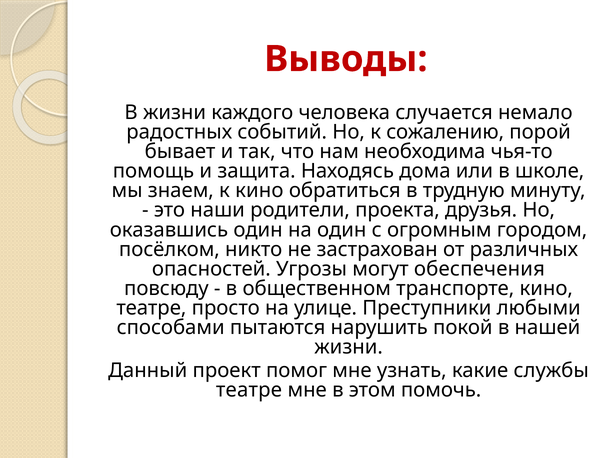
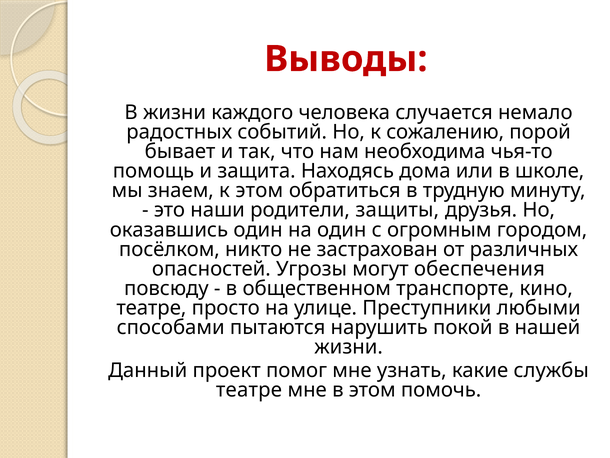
к кино: кино -> этом
проекта: проекта -> защиты
